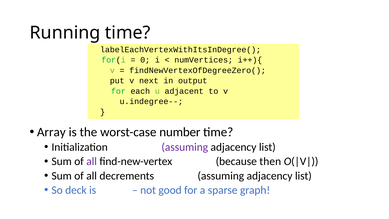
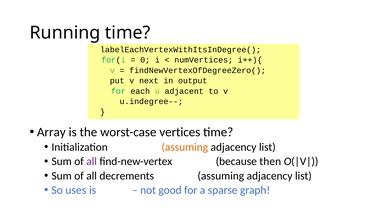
number: number -> vertices
assuming at (185, 147) colour: purple -> orange
deck: deck -> uses
